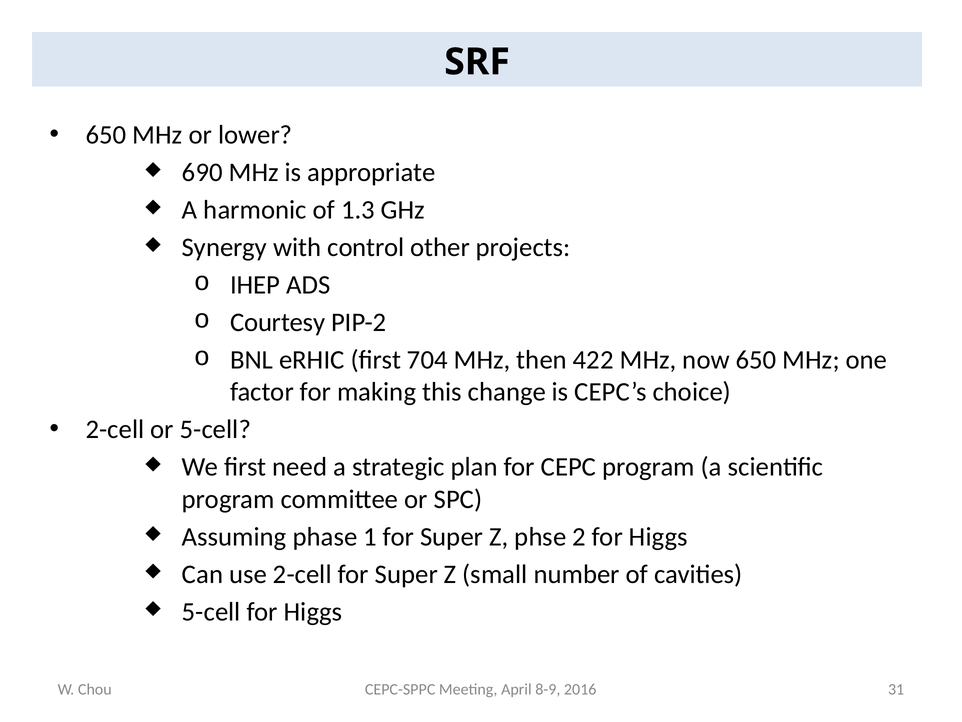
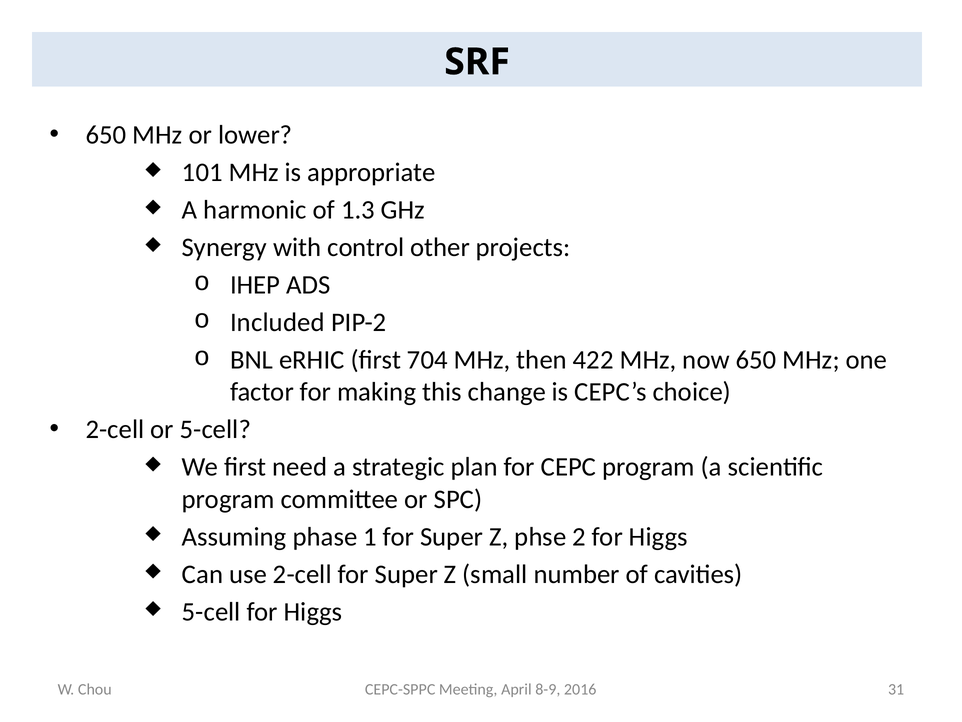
690: 690 -> 101
Courtesy: Courtesy -> Included
